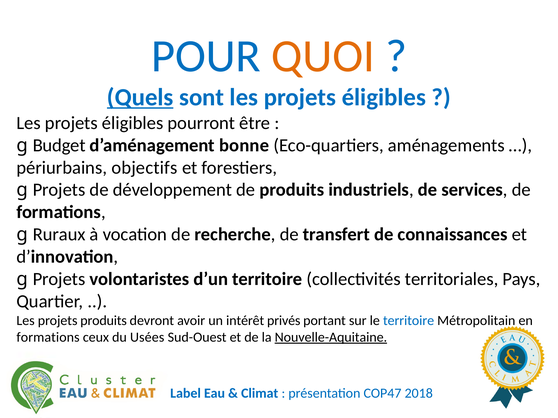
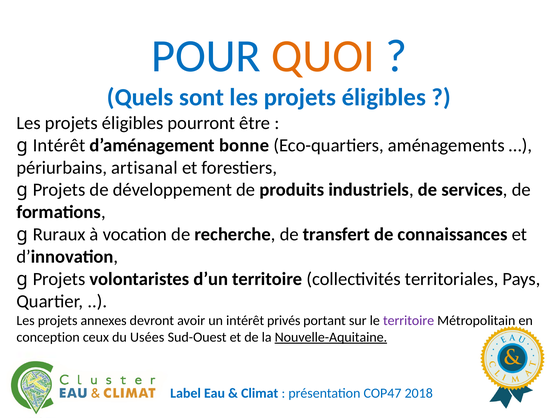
Quels underline: present -> none
g Budget: Budget -> Intérêt
objectifs: objectifs -> artisanal
projets produits: produits -> annexes
territoire at (409, 321) colour: blue -> purple
formations at (48, 338): formations -> conception
